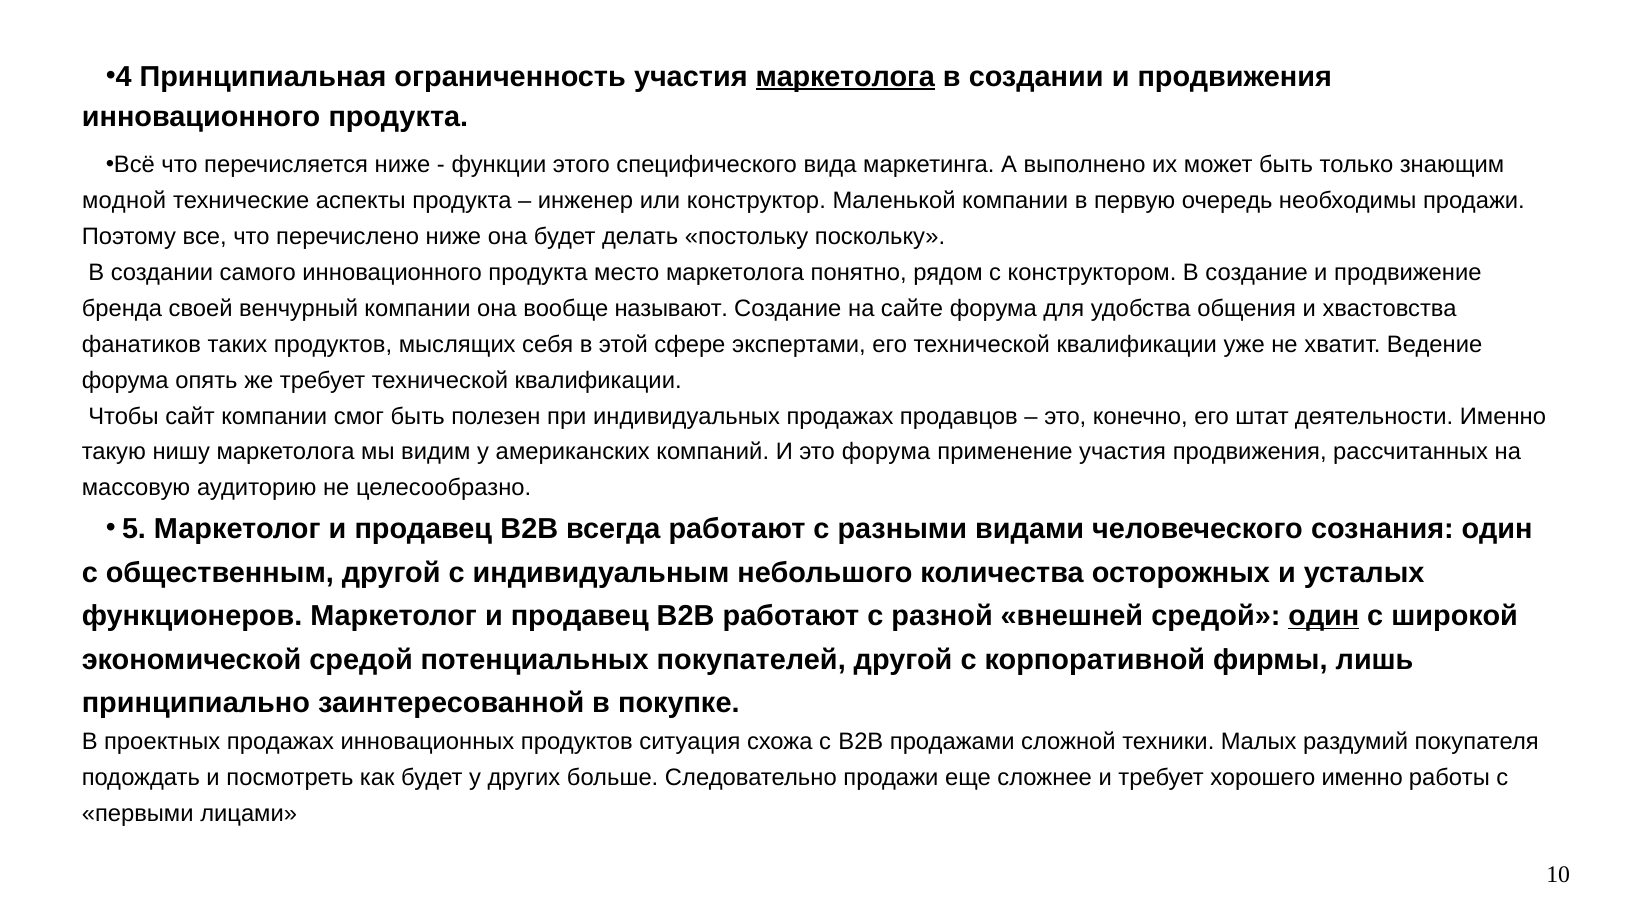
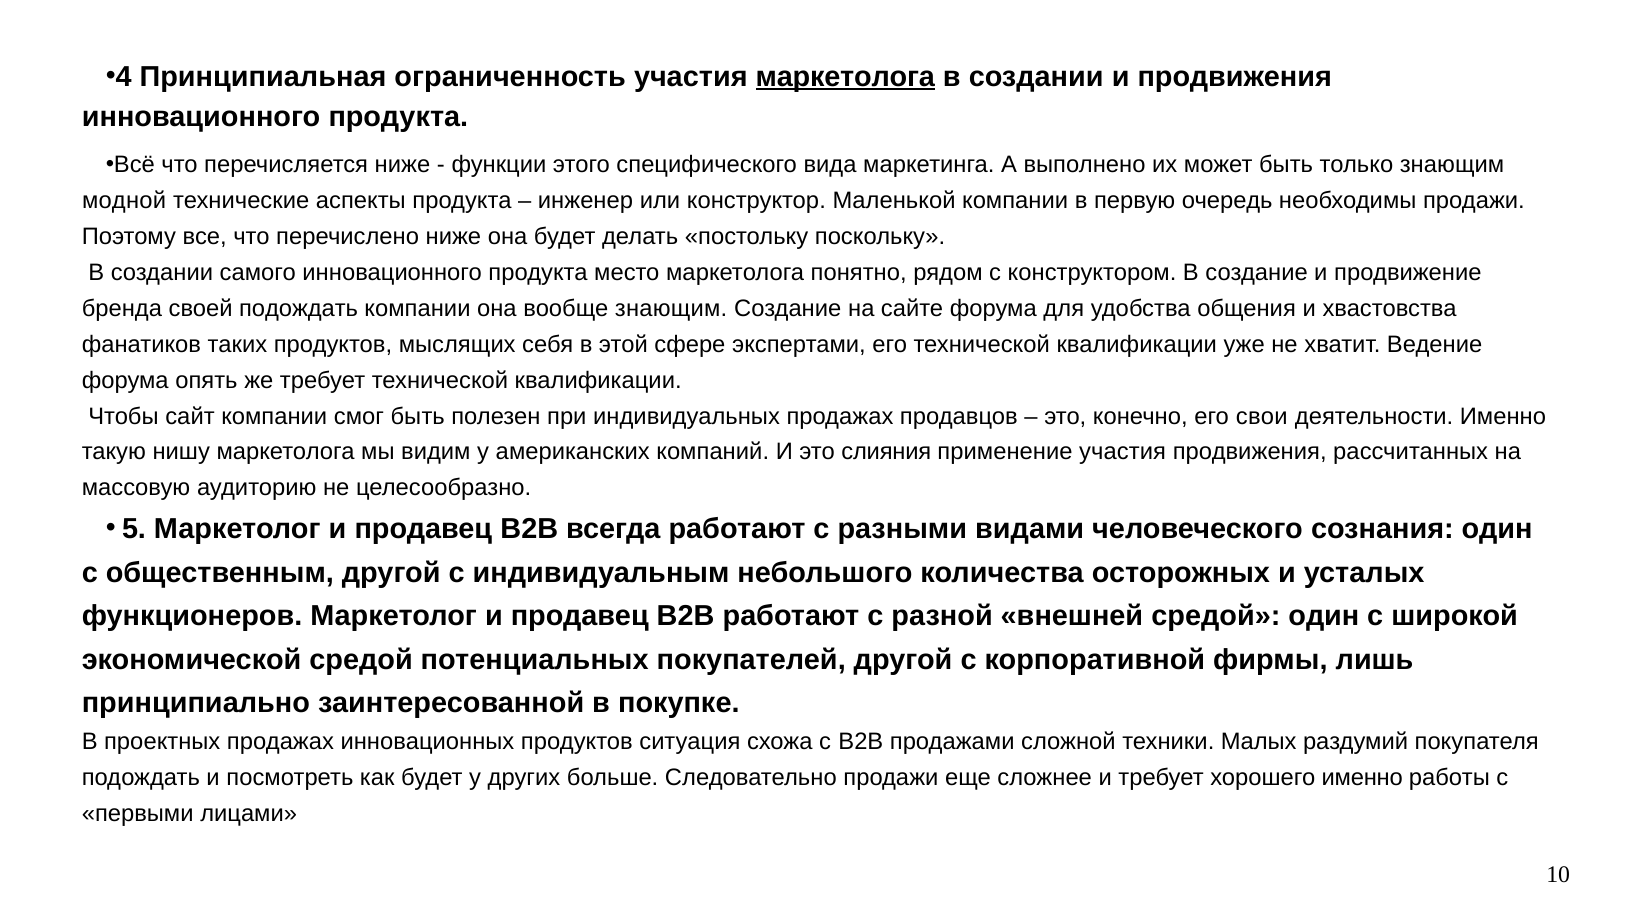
своей венчурный: венчурный -> подождать
вообще называют: называют -> знающим
штат: штат -> свои
это форума: форума -> слияния
один at (1324, 616) underline: present -> none
